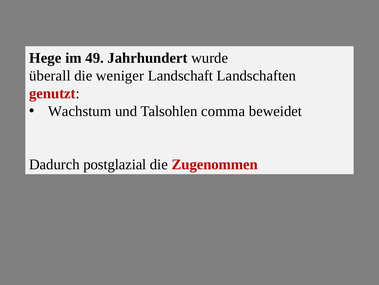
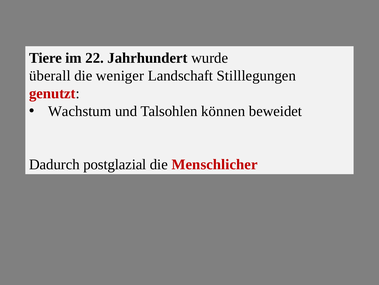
Hege: Hege -> Tiere
49: 49 -> 22
Landschaften: Landschaften -> Stilllegungen
comma: comma -> können
Zugenommen: Zugenommen -> Menschlicher
